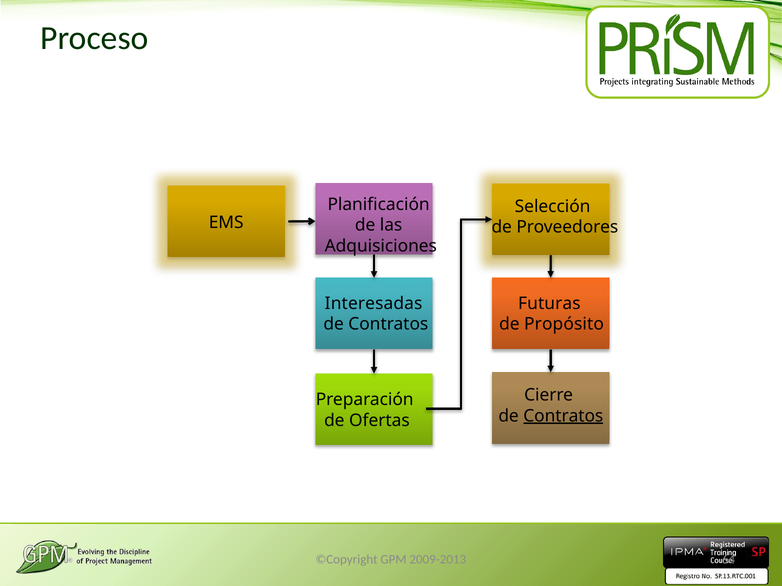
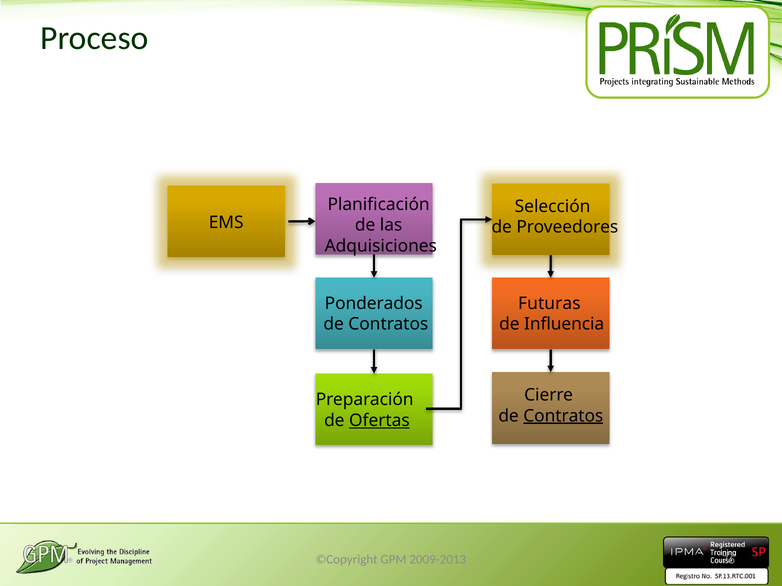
Interesadas: Interesadas -> Ponderados
Propósito: Propósito -> Influencia
Ofertas underline: none -> present
64: 64 -> 76
